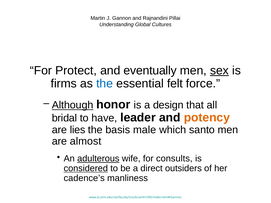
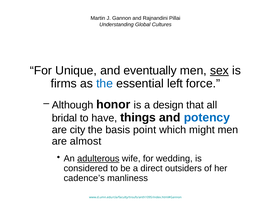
Protect: Protect -> Unique
felt: felt -> left
Although underline: present -> none
leader: leader -> things
potency colour: orange -> blue
lies: lies -> city
male: male -> point
santo: santo -> might
consults: consults -> wedding
considered underline: present -> none
